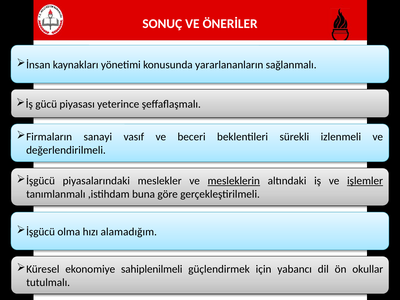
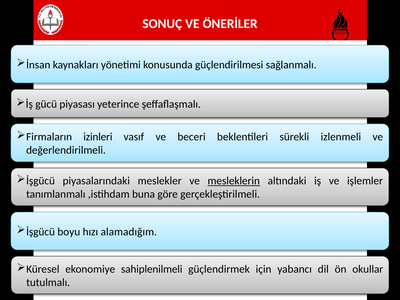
yararlananların: yararlananların -> güçlendirilmesi
sanayi: sanayi -> izinleri
işlemler underline: present -> none
olma: olma -> boyu
